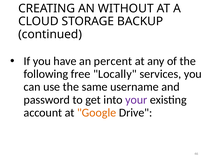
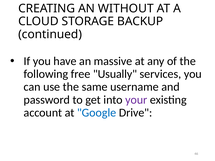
percent: percent -> massive
Locally: Locally -> Usually
Google colour: orange -> blue
